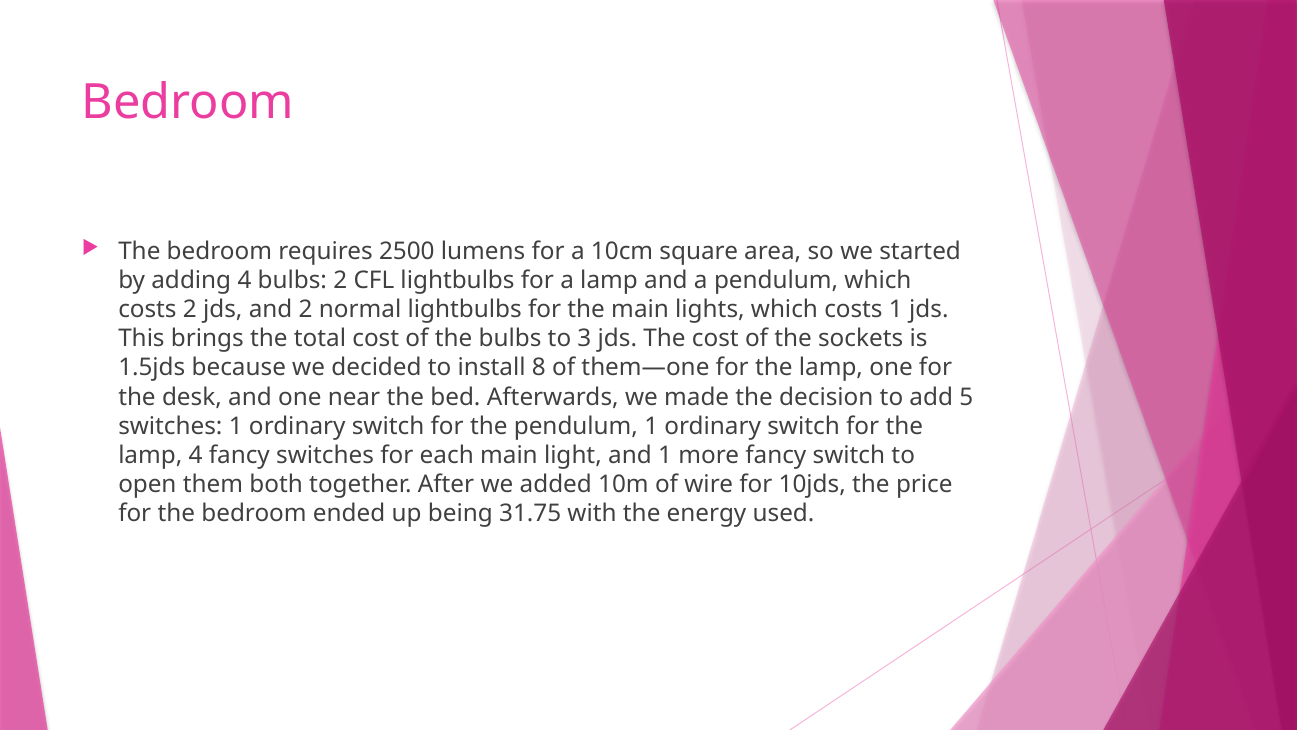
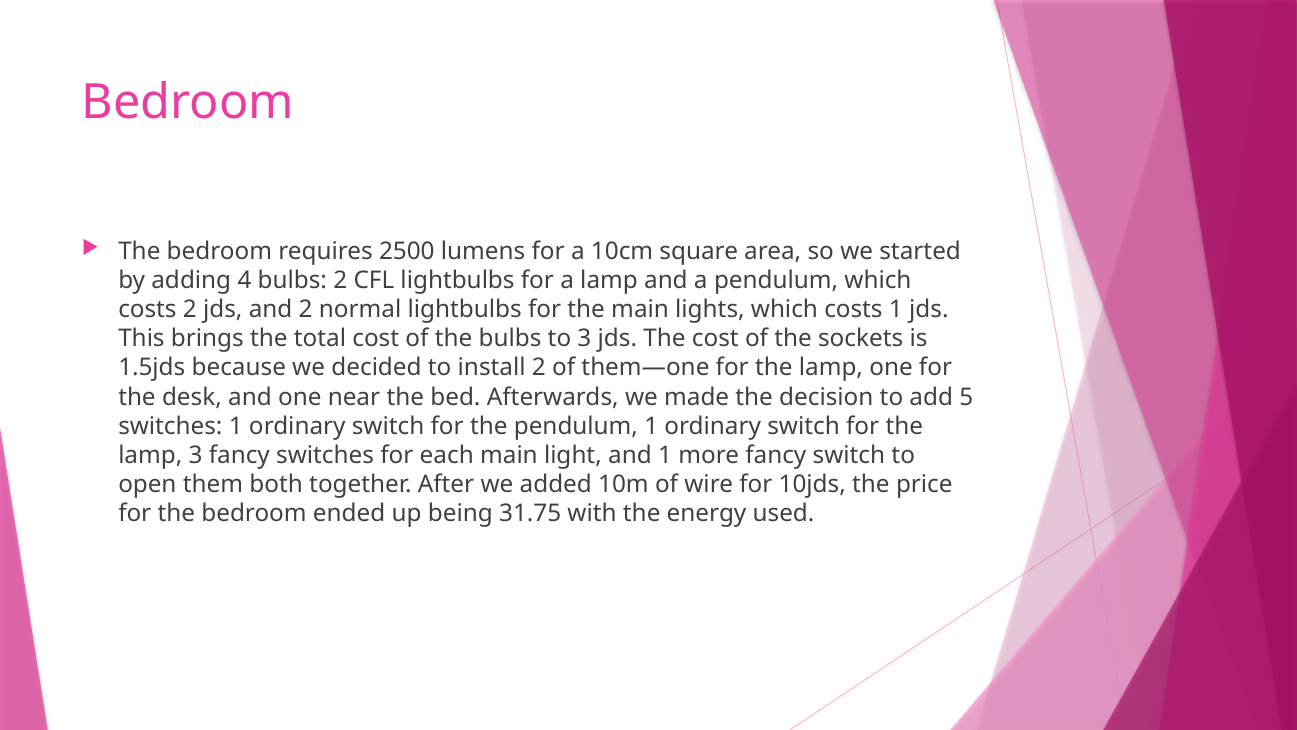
install 8: 8 -> 2
lamp 4: 4 -> 3
